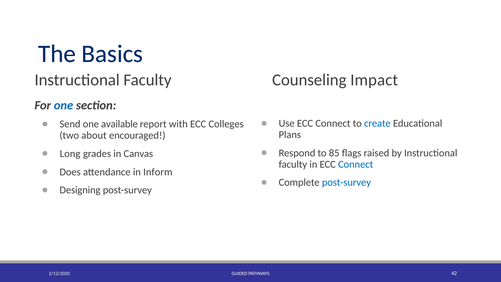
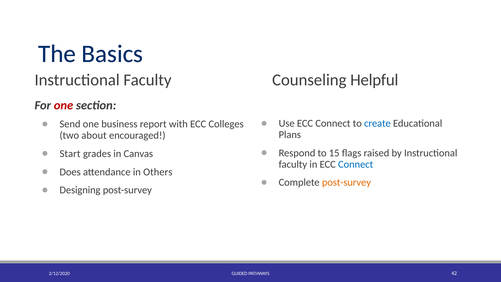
Impact: Impact -> Helpful
one at (64, 105) colour: blue -> red
available: available -> business
85: 85 -> 15
Long: Long -> Start
Inform: Inform -> Others
post-survey at (346, 182) colour: blue -> orange
